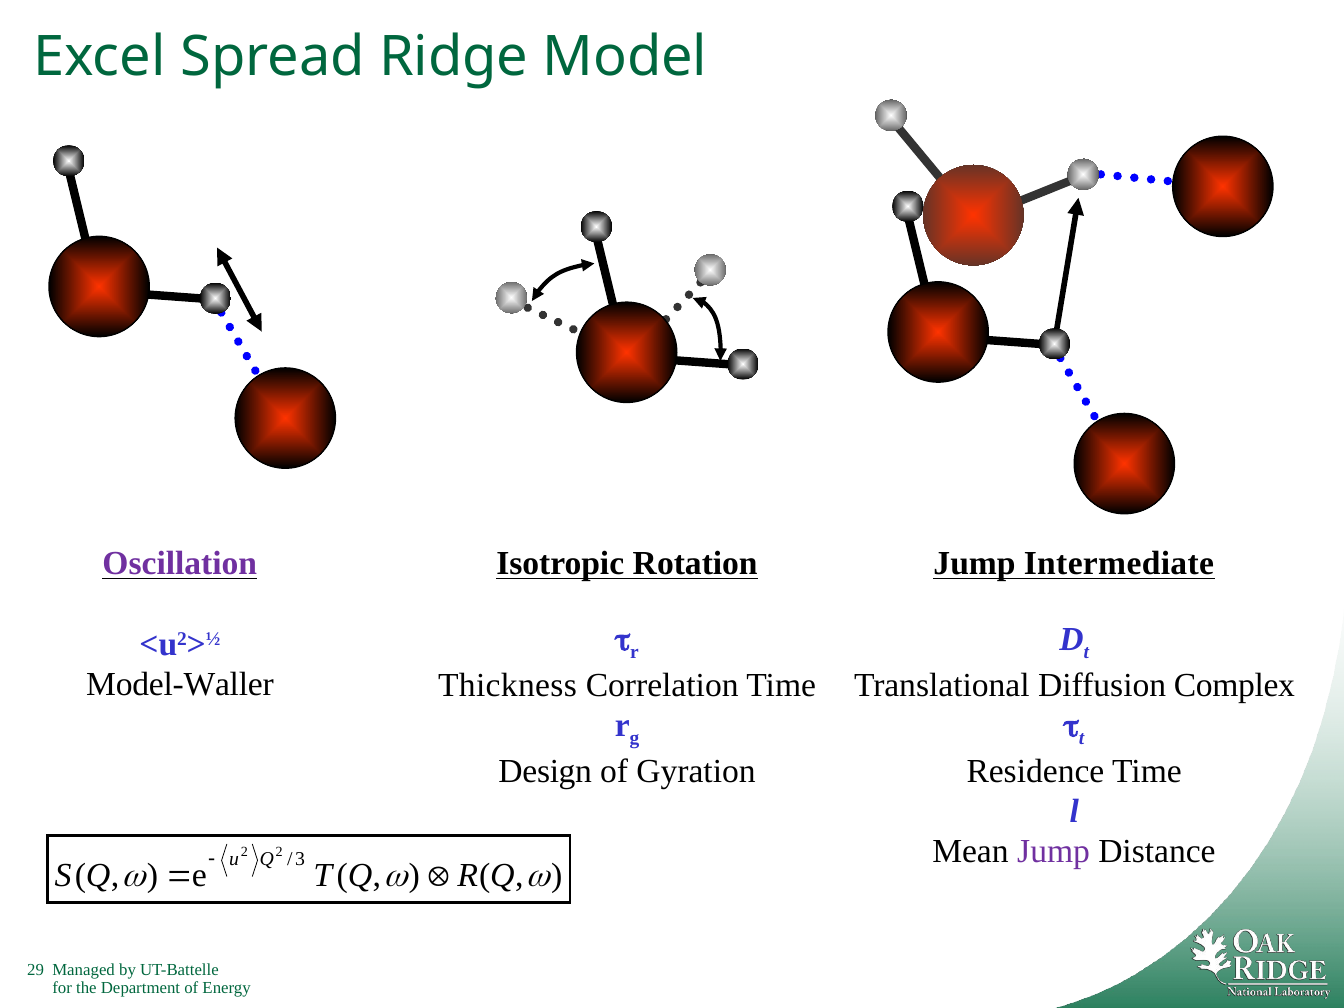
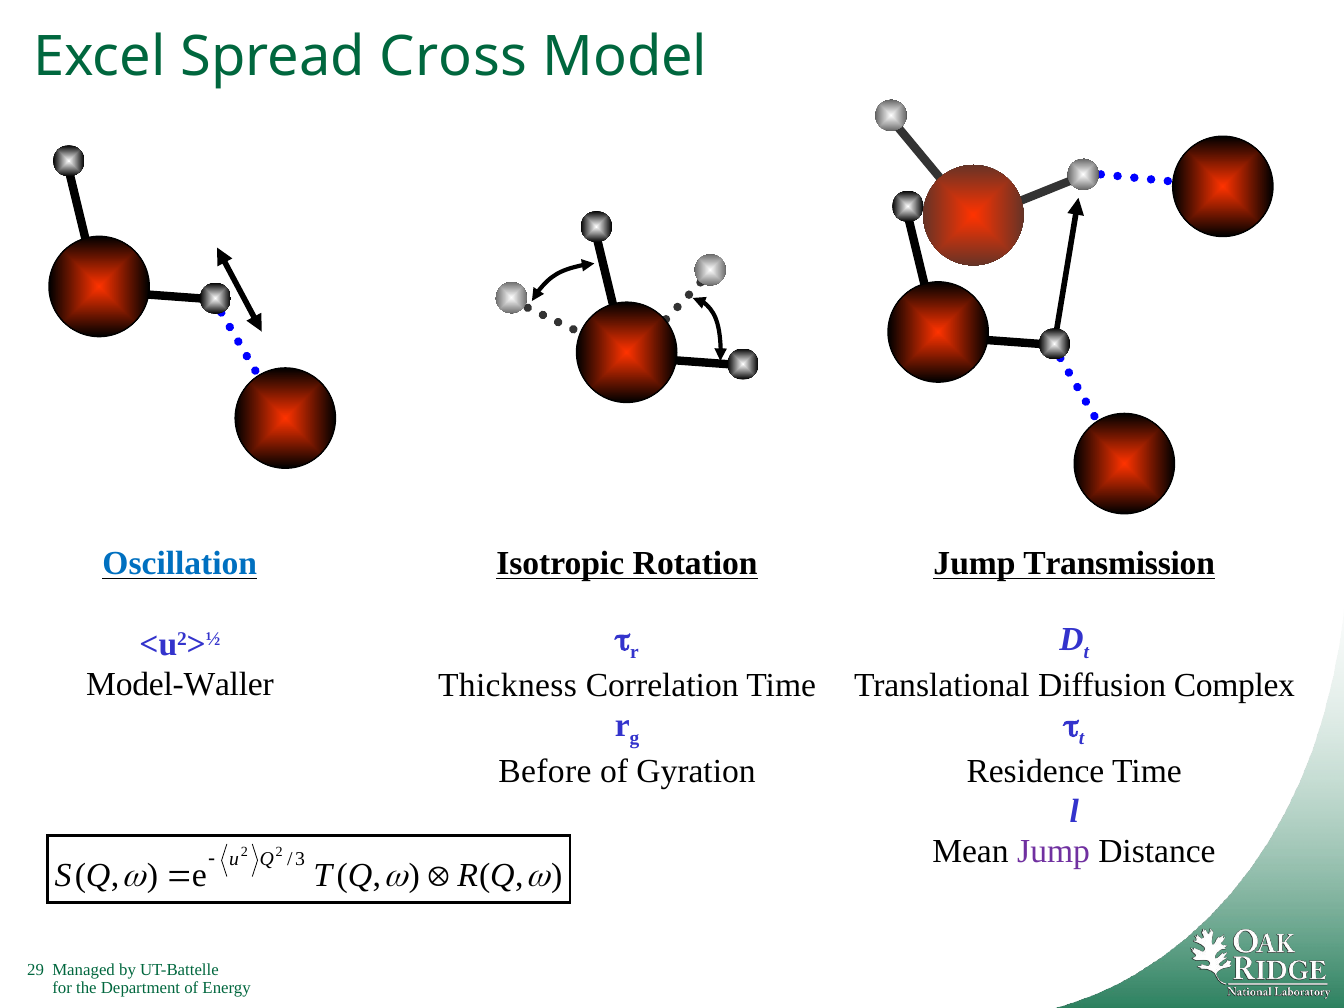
Ridge: Ridge -> Cross
Oscillation colour: purple -> blue
Intermediate: Intermediate -> Transmission
Design: Design -> Before
